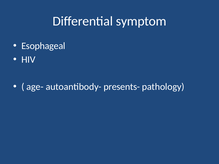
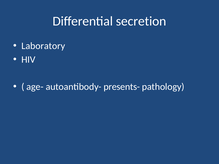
symptom: symptom -> secretion
Esophageal: Esophageal -> Laboratory
